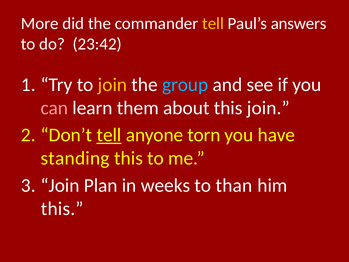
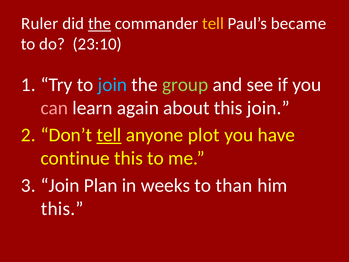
More: More -> Ruler
the at (100, 24) underline: none -> present
answers: answers -> became
23:42: 23:42 -> 23:10
join at (112, 85) colour: yellow -> light blue
group colour: light blue -> light green
them: them -> again
torn: torn -> plot
standing: standing -> continue
